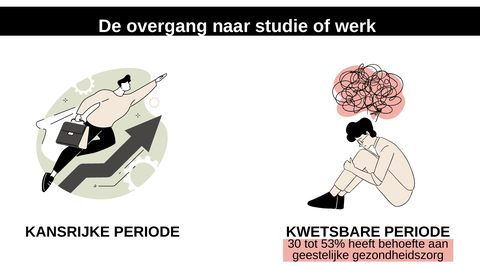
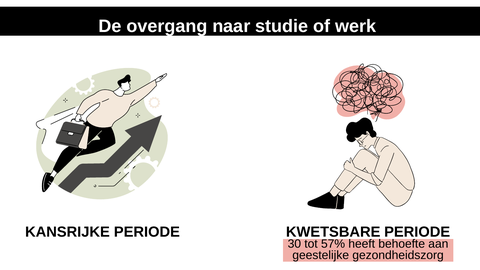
53%: 53% -> 57%
